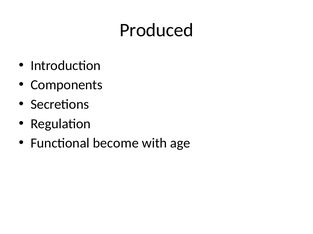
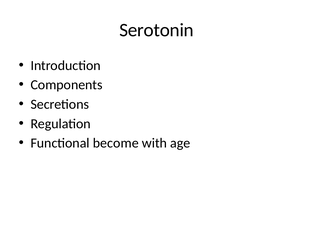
Produced: Produced -> Serotonin
